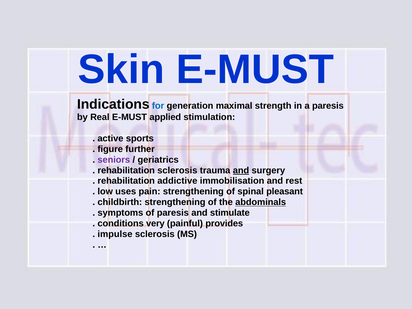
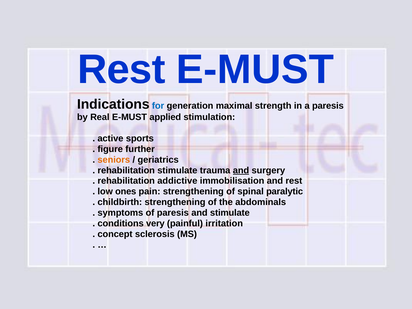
Skin at (121, 70): Skin -> Rest
seniors colour: purple -> orange
rehabilitation sclerosis: sclerosis -> stimulate
uses: uses -> ones
pleasant: pleasant -> paralytic
abdominals underline: present -> none
provides: provides -> irritation
impulse: impulse -> concept
